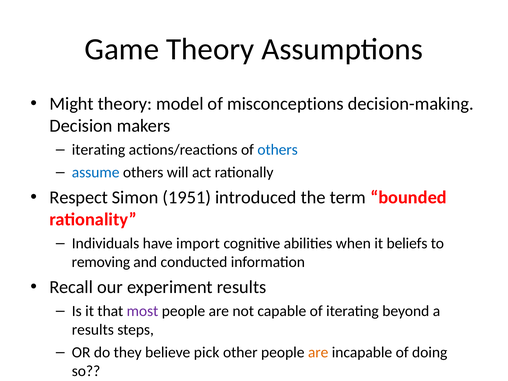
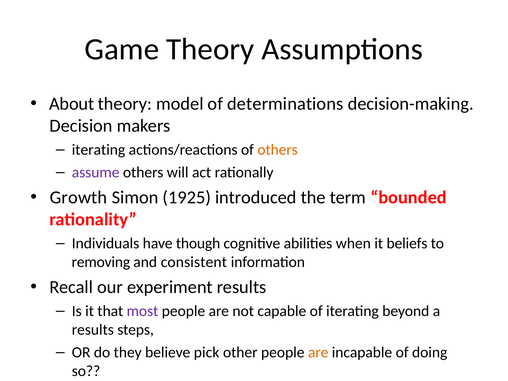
Might: Might -> About
misconceptions: misconceptions -> determinations
others at (278, 150) colour: blue -> orange
assume colour: blue -> purple
Respect: Respect -> Growth
1951: 1951 -> 1925
import: import -> though
conducted: conducted -> consistent
